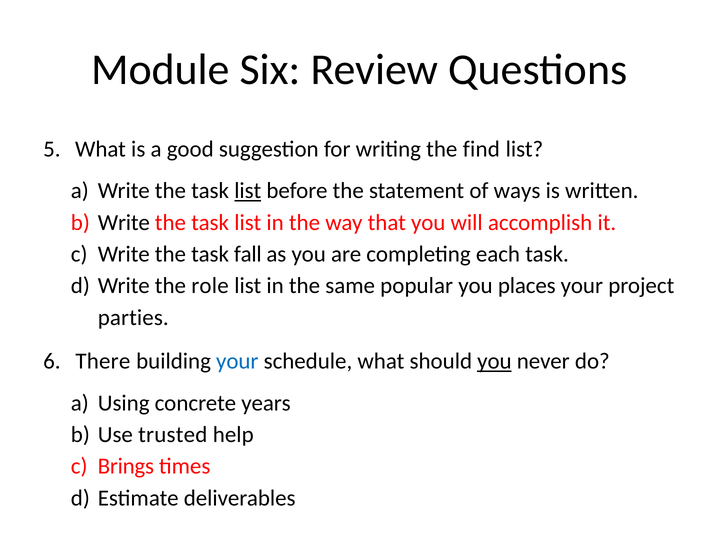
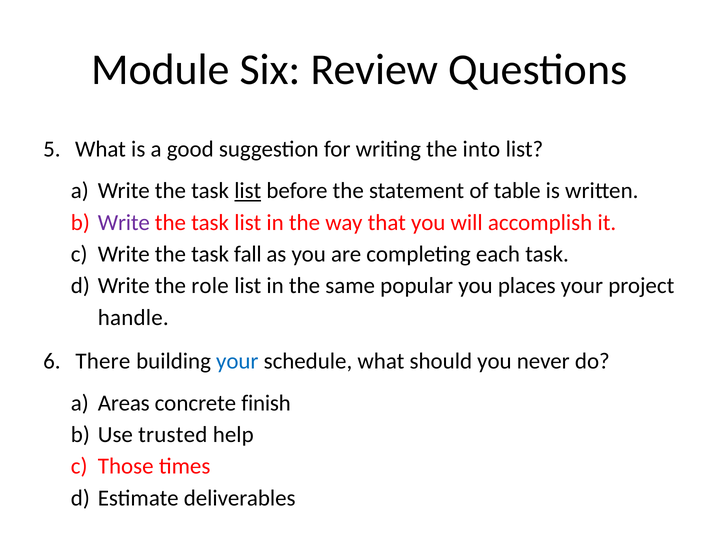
find: find -> into
ways: ways -> table
Write at (124, 222) colour: black -> purple
parties: parties -> handle
you at (494, 361) underline: present -> none
Using: Using -> Areas
years: years -> finish
Brings: Brings -> Those
